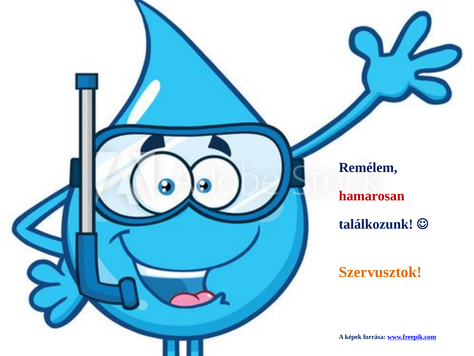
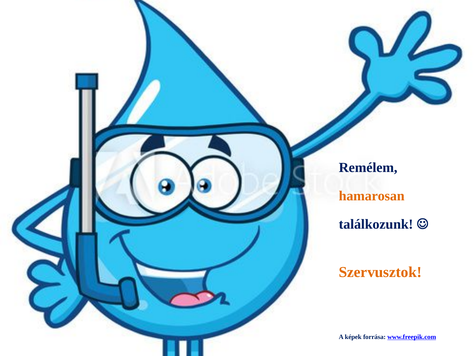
hamarosan colour: red -> orange
